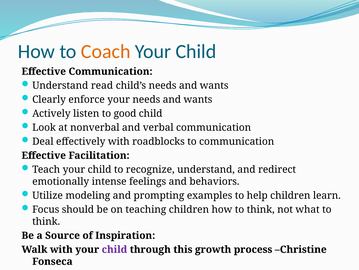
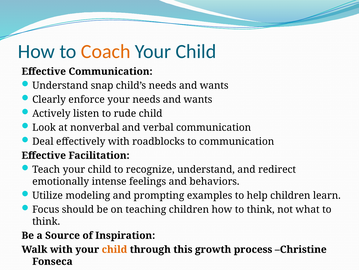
read: read -> snap
good: good -> rude
child at (114, 249) colour: purple -> orange
